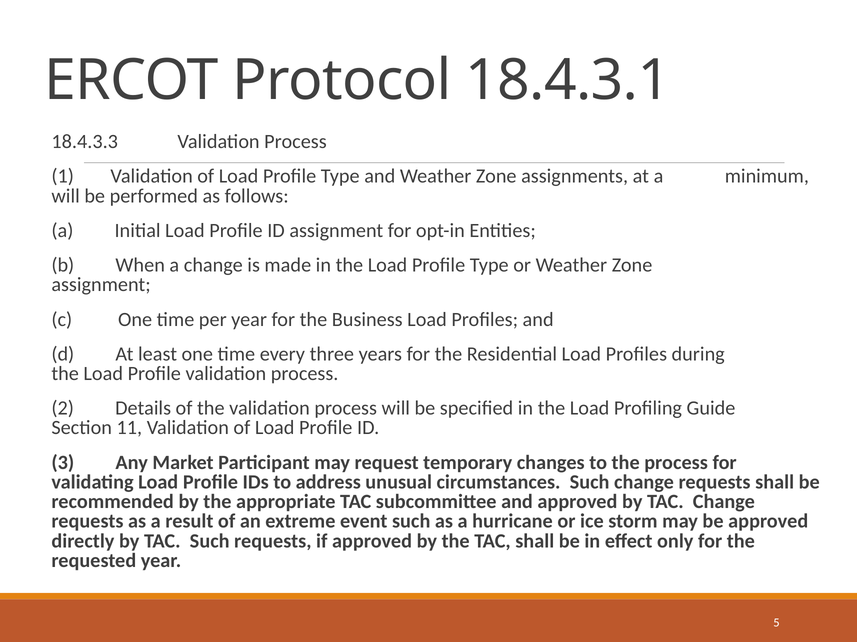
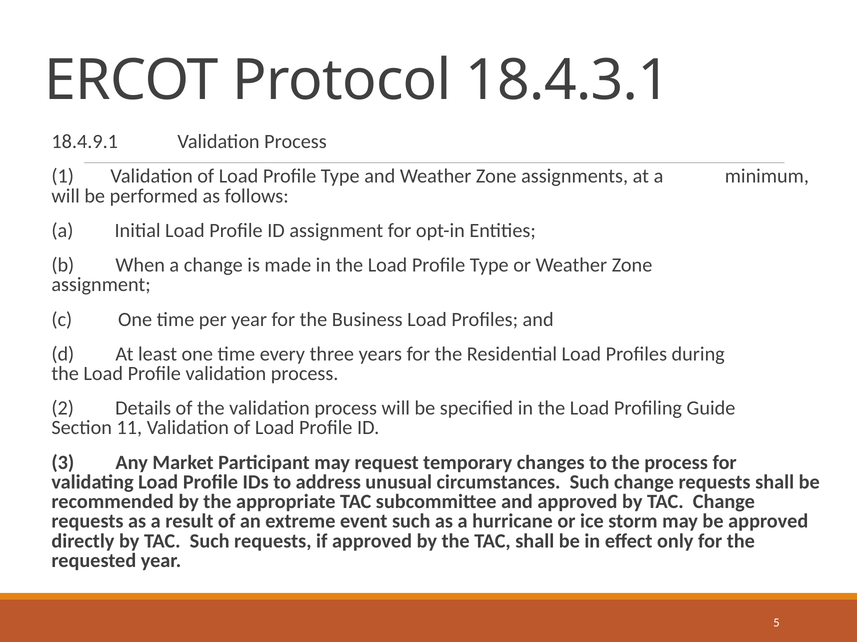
18.4.3.3: 18.4.3.3 -> 18.4.9.1
